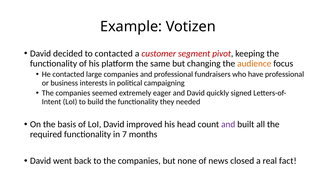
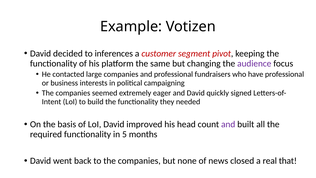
to contacted: contacted -> inferences
audience colour: orange -> purple
7: 7 -> 5
fact: fact -> that
